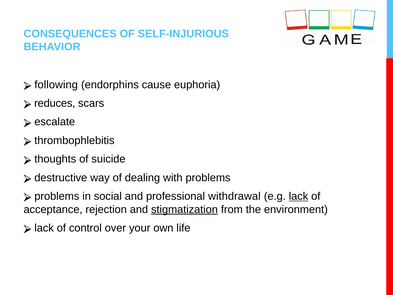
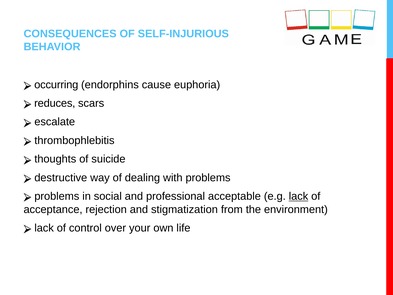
following: following -> occurring
withdrawal: withdrawal -> acceptable
stigmatization underline: present -> none
